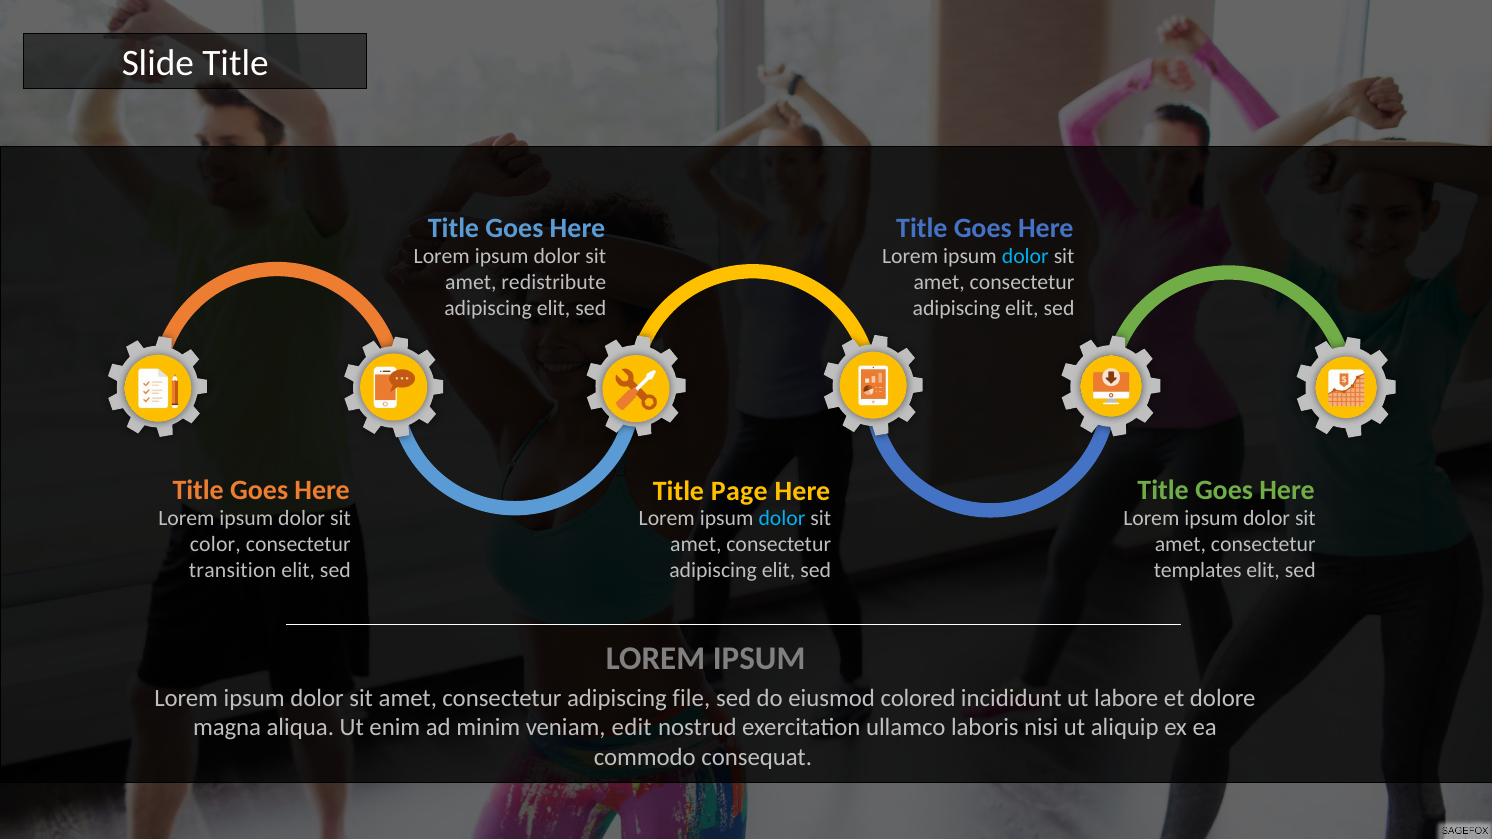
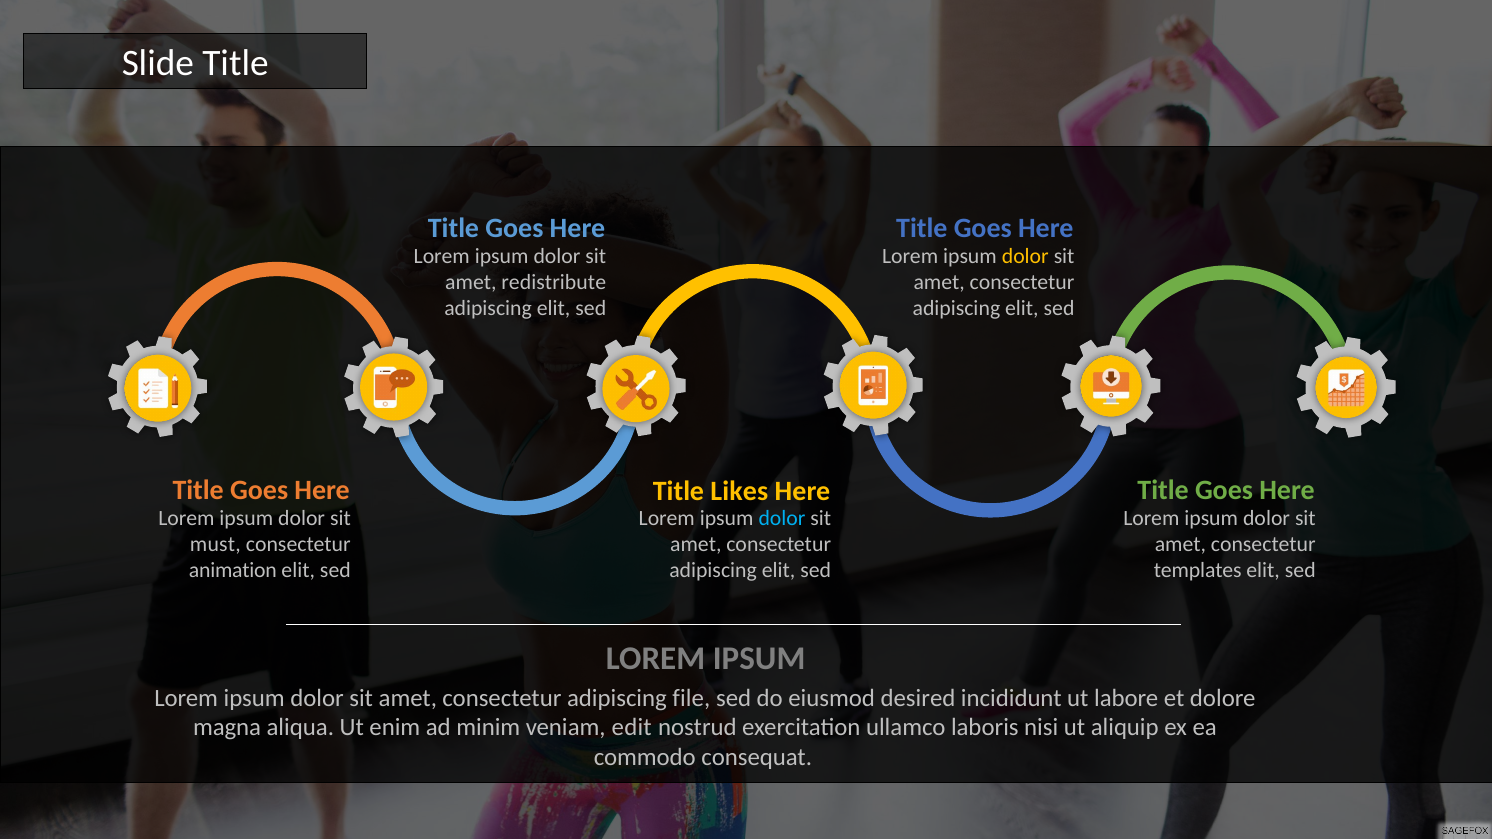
dolor at (1025, 256) colour: light blue -> yellow
Page: Page -> Likes
color: color -> must
transition: transition -> animation
colored: colored -> desired
